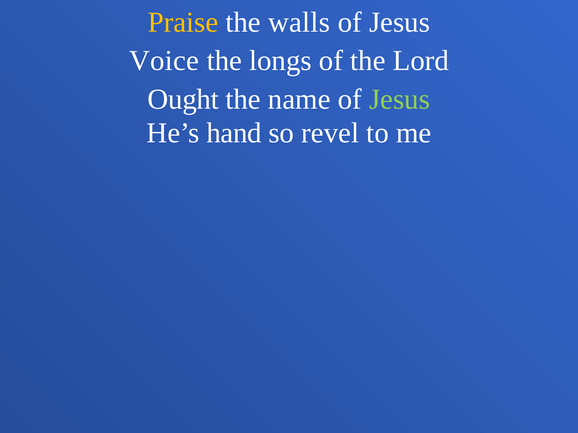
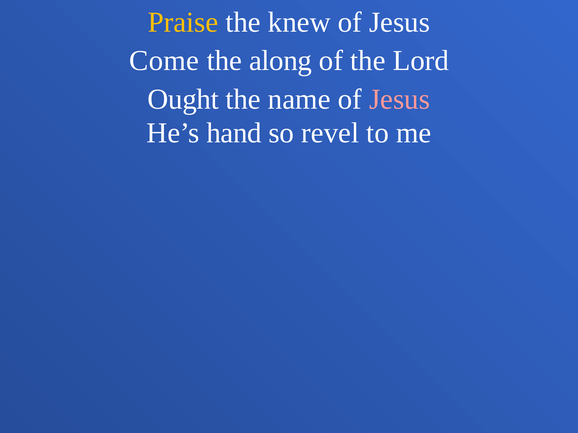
walls: walls -> knew
Voice: Voice -> Come
longs: longs -> along
Jesus at (400, 99) colour: light green -> pink
